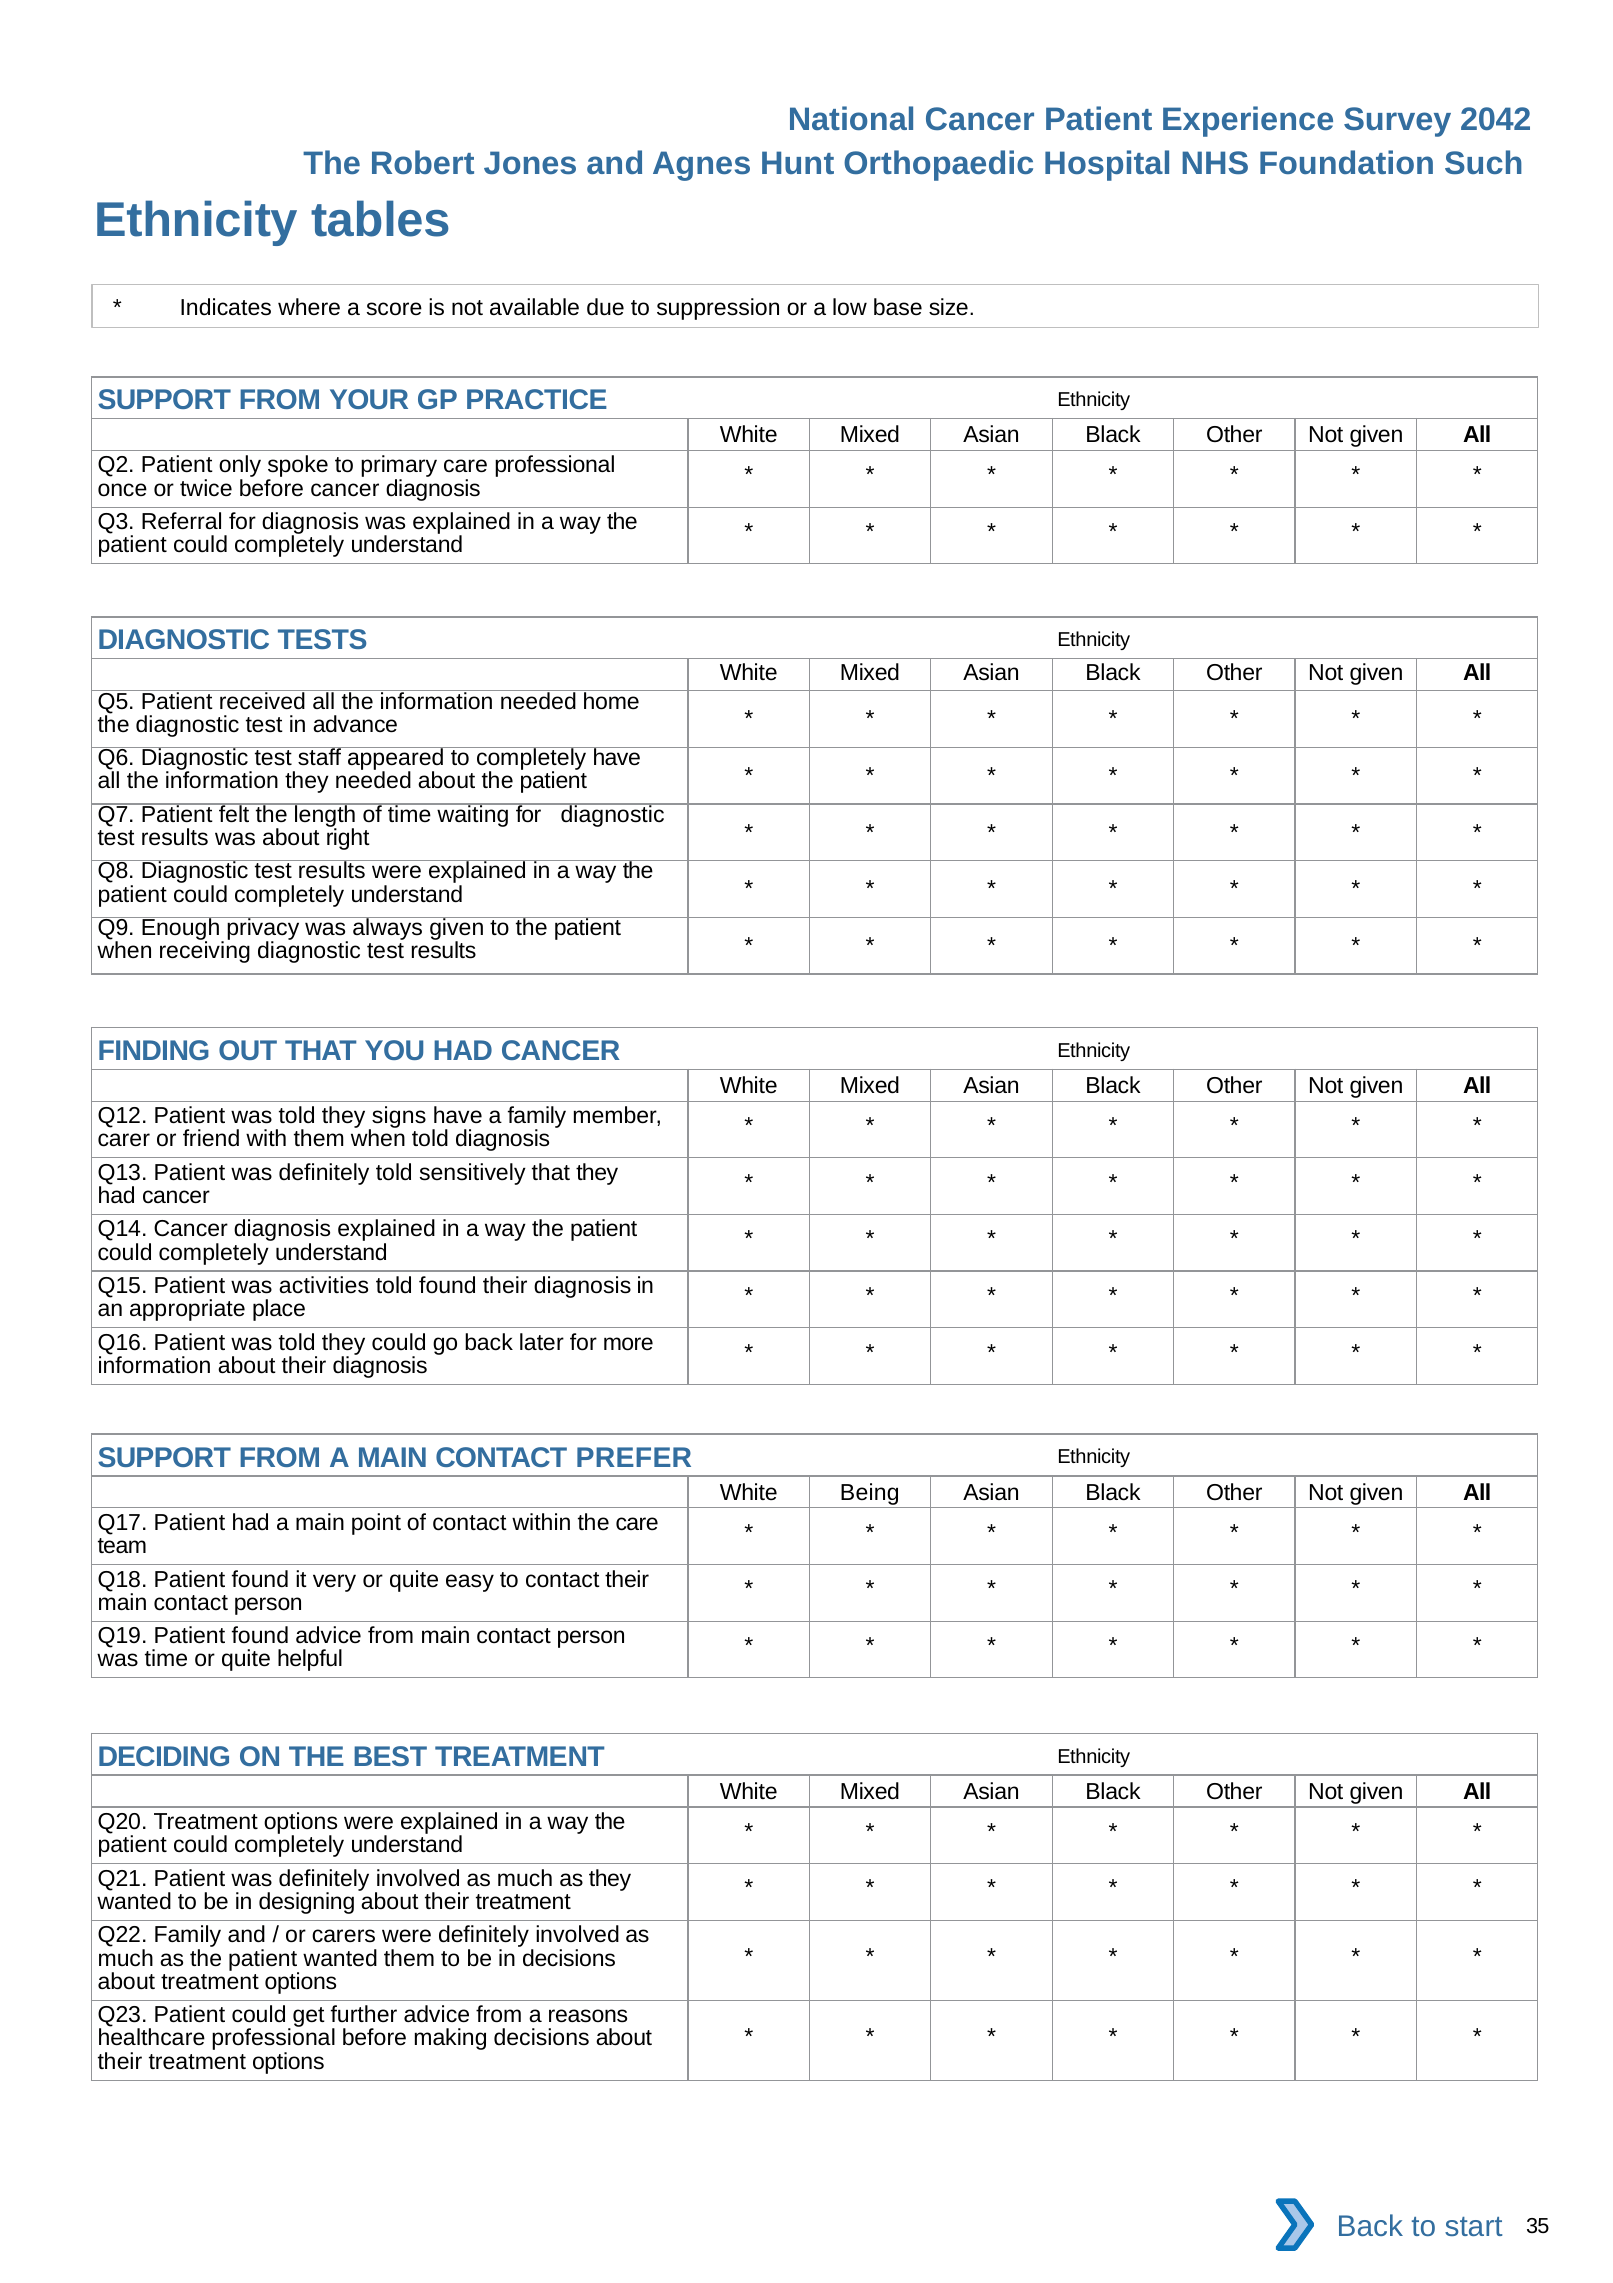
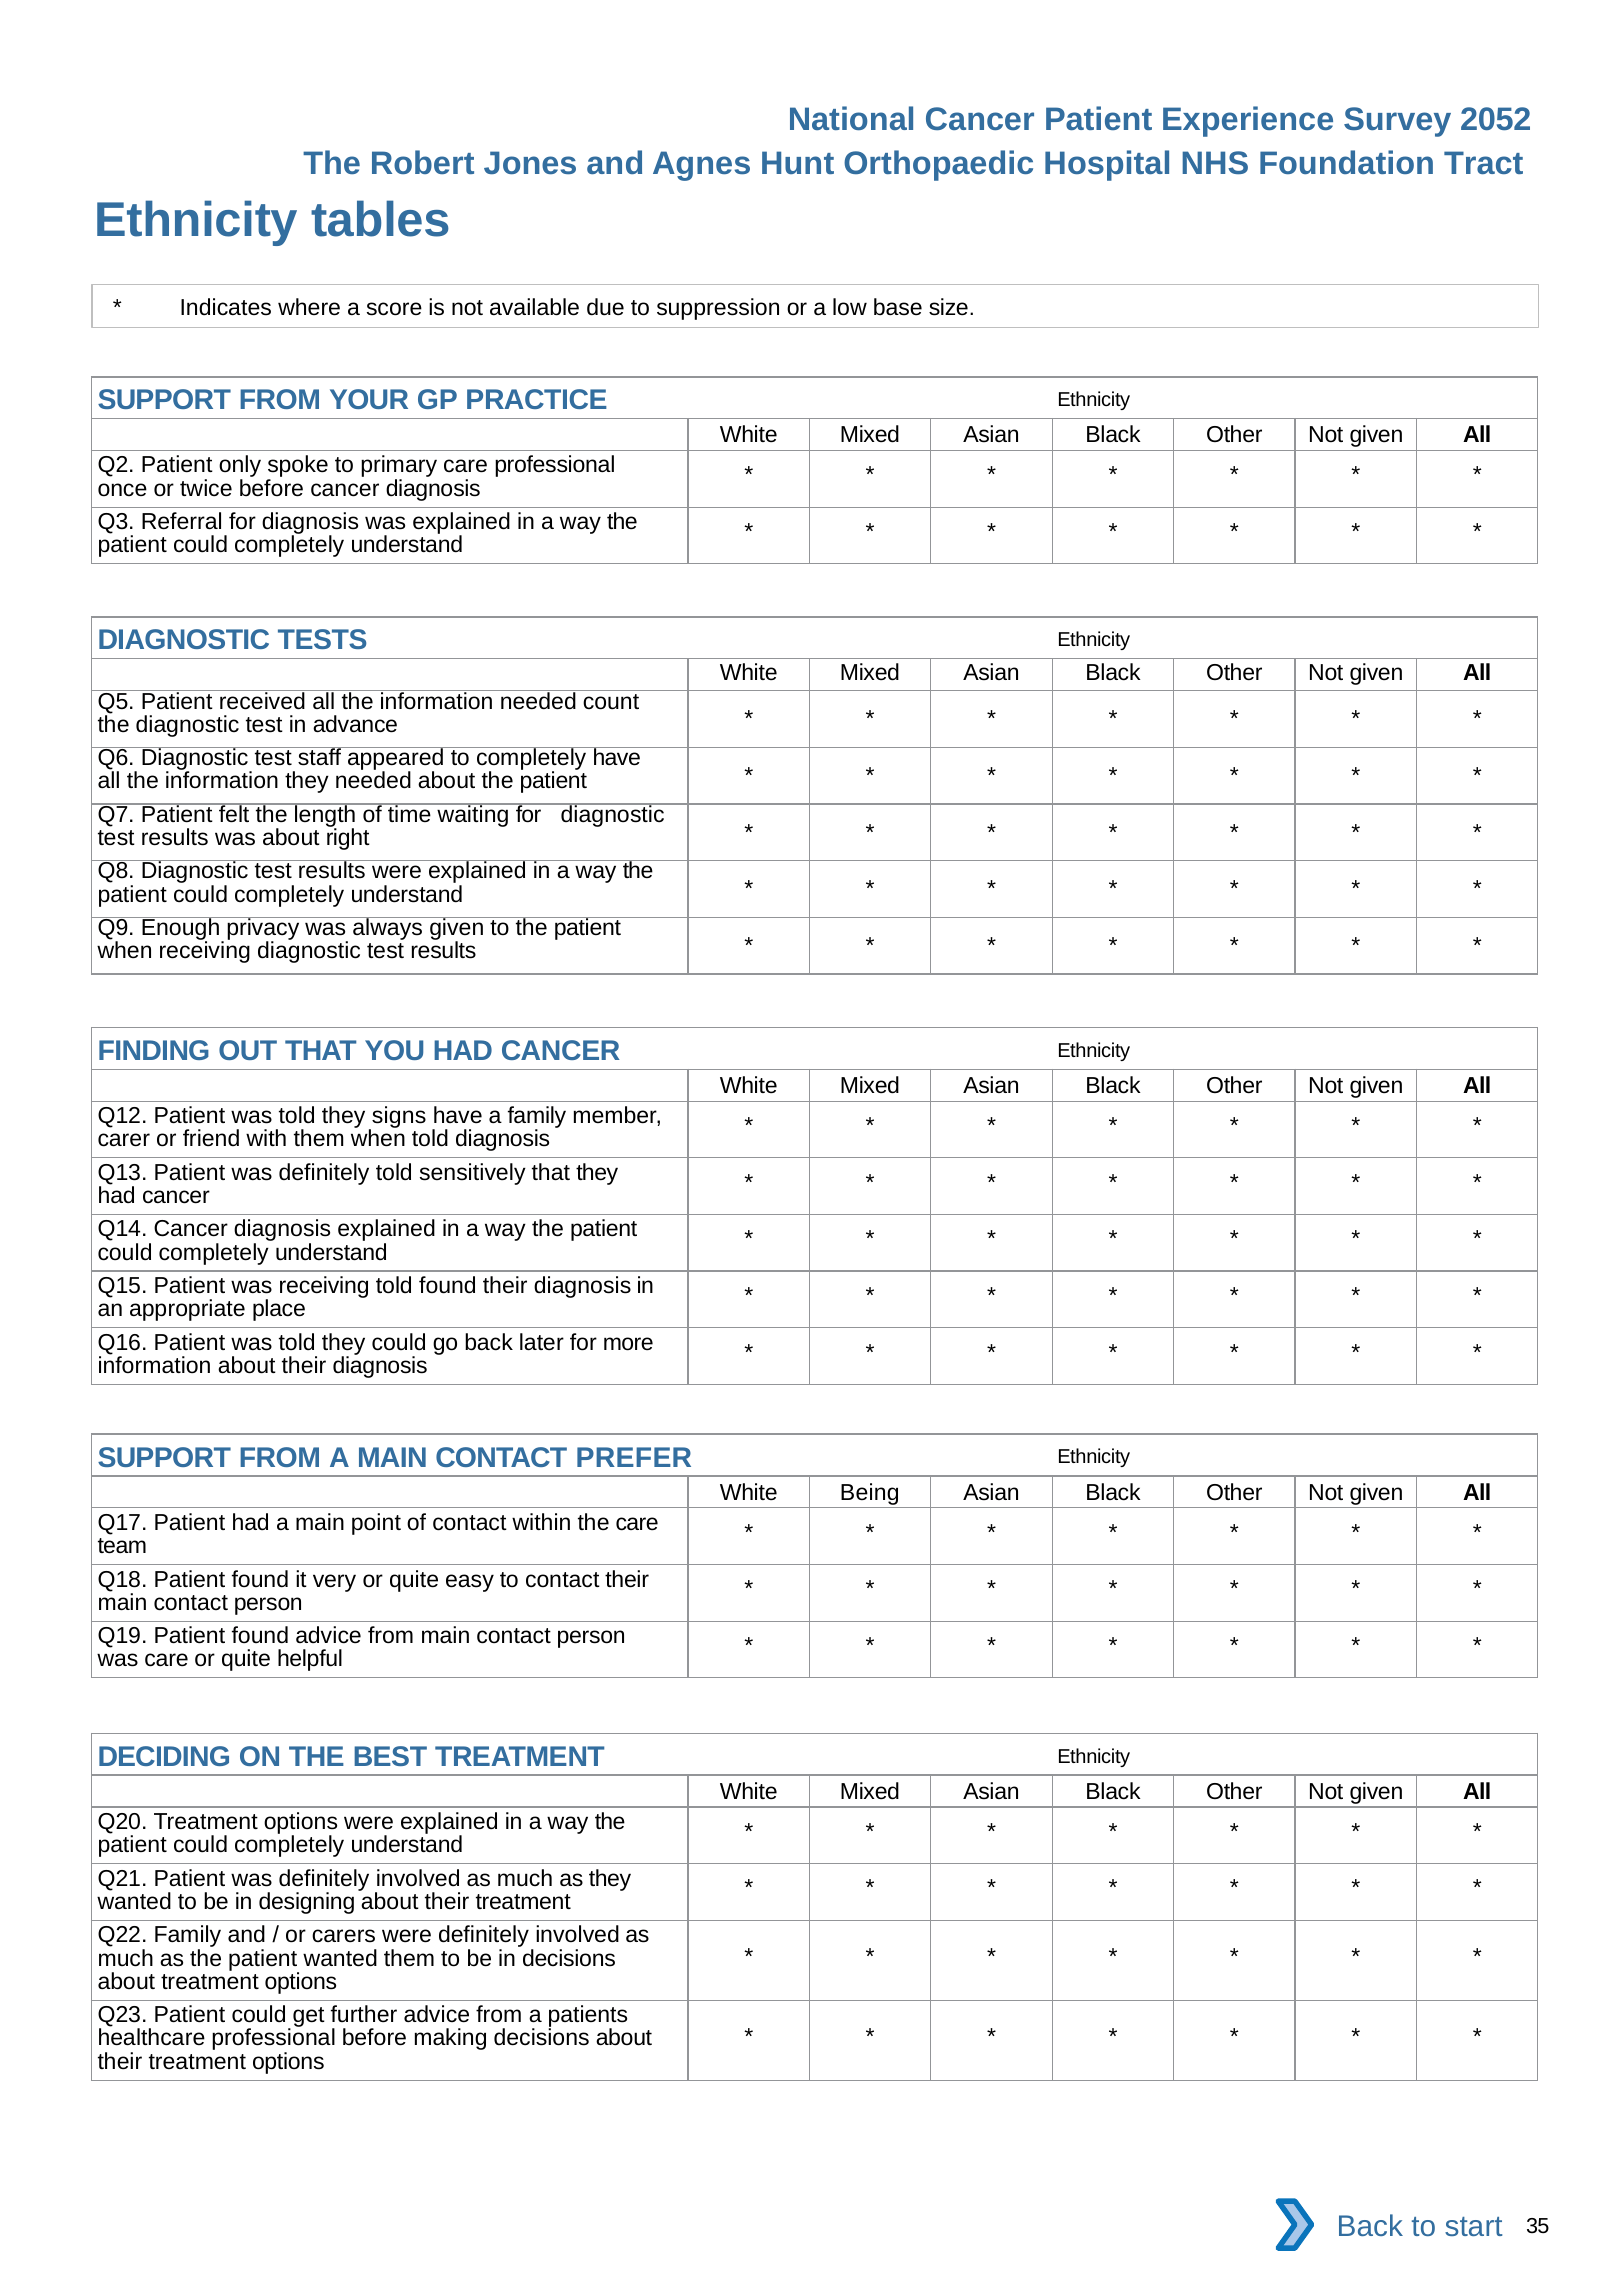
2042: 2042 -> 2052
Such: Such -> Tract
home: home -> count
was activities: activities -> receiving
was time: time -> care
reasons: reasons -> patients
